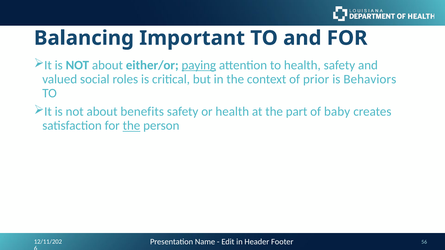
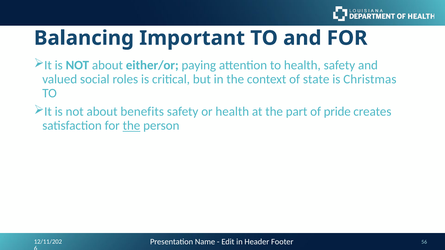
paying underline: present -> none
prior: prior -> state
Behaviors: Behaviors -> Christmas
baby: baby -> pride
